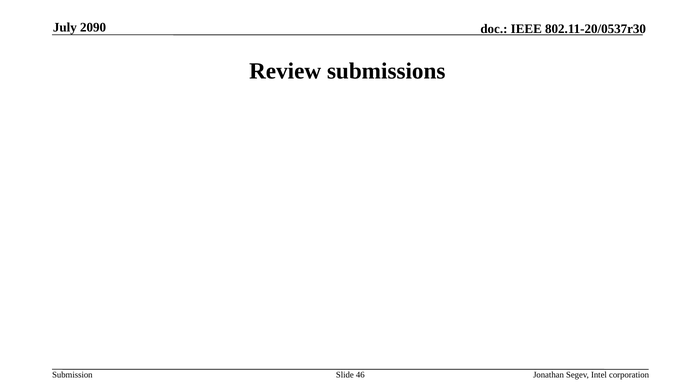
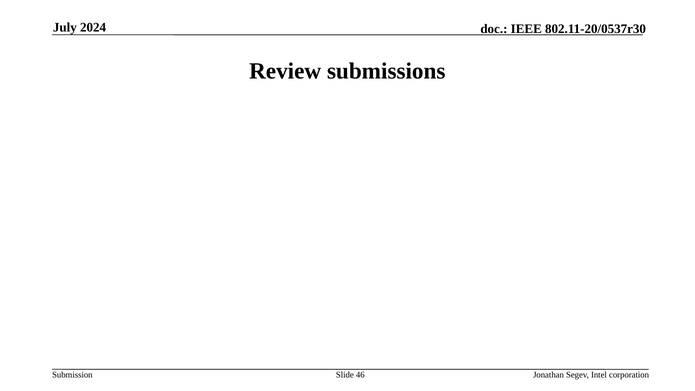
2090: 2090 -> 2024
